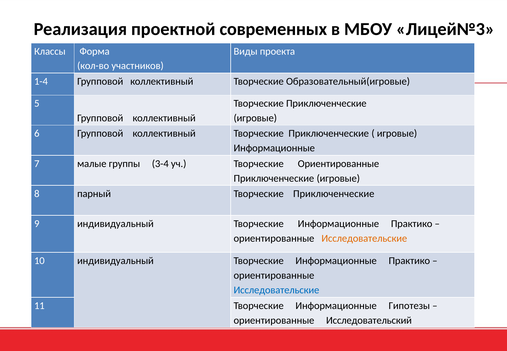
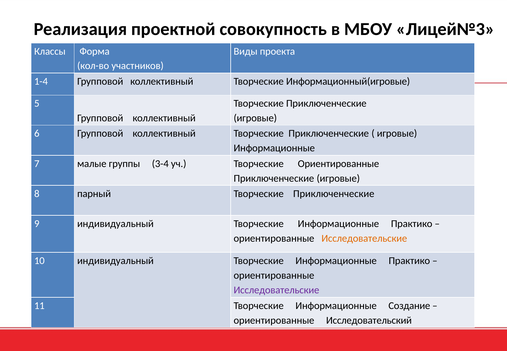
современных: современных -> совокупность
Образовательный(игровые: Образовательный(игровые -> Информационный(игровые
Исследовательские at (276, 290) colour: blue -> purple
Гипотезы: Гипотезы -> Создание
